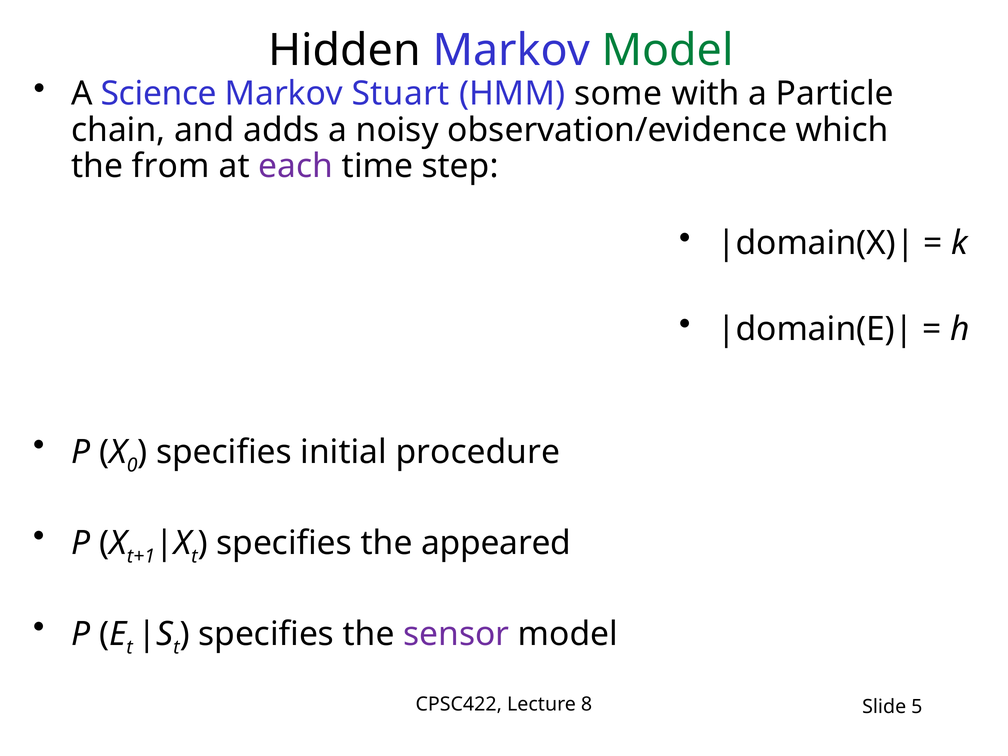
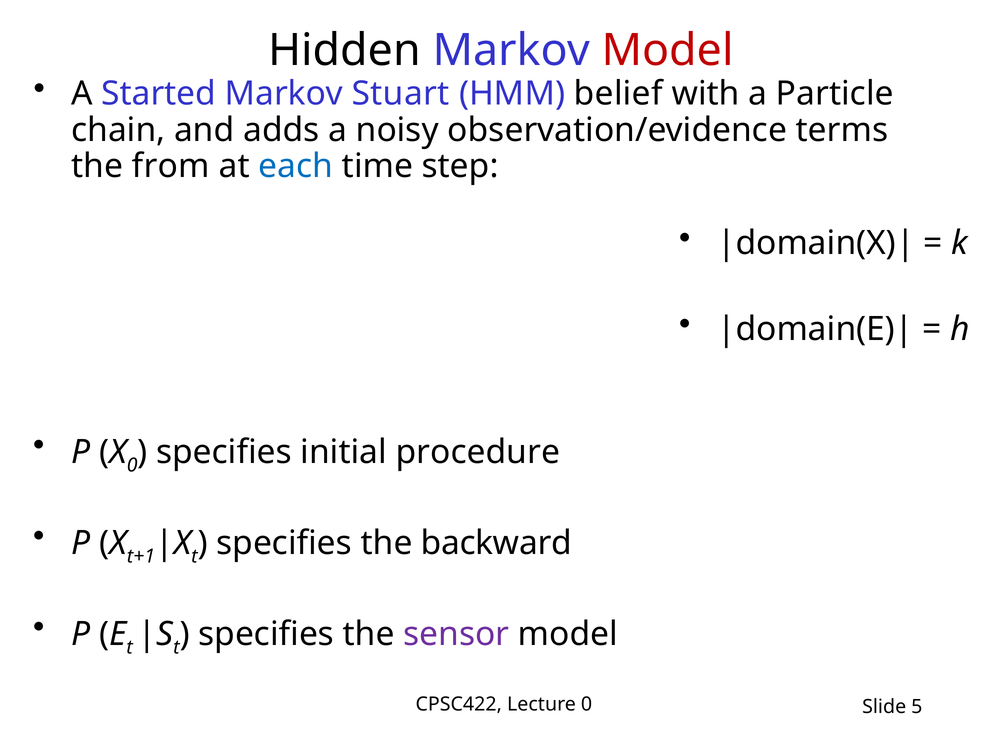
Model at (668, 51) colour: green -> red
Science: Science -> Started
some: some -> belief
which: which -> terms
each colour: purple -> blue
appeared: appeared -> backward
Lecture 8: 8 -> 0
